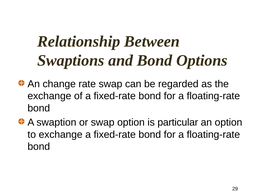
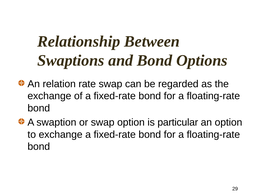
change: change -> relation
